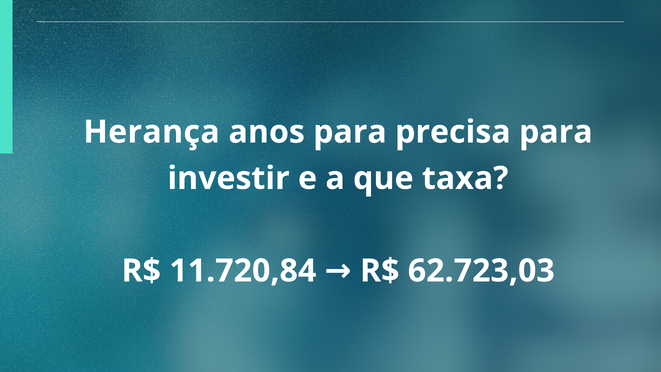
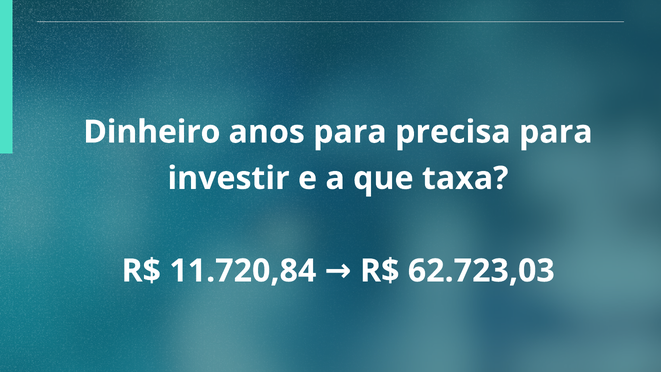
Herança: Herança -> Dinheiro
